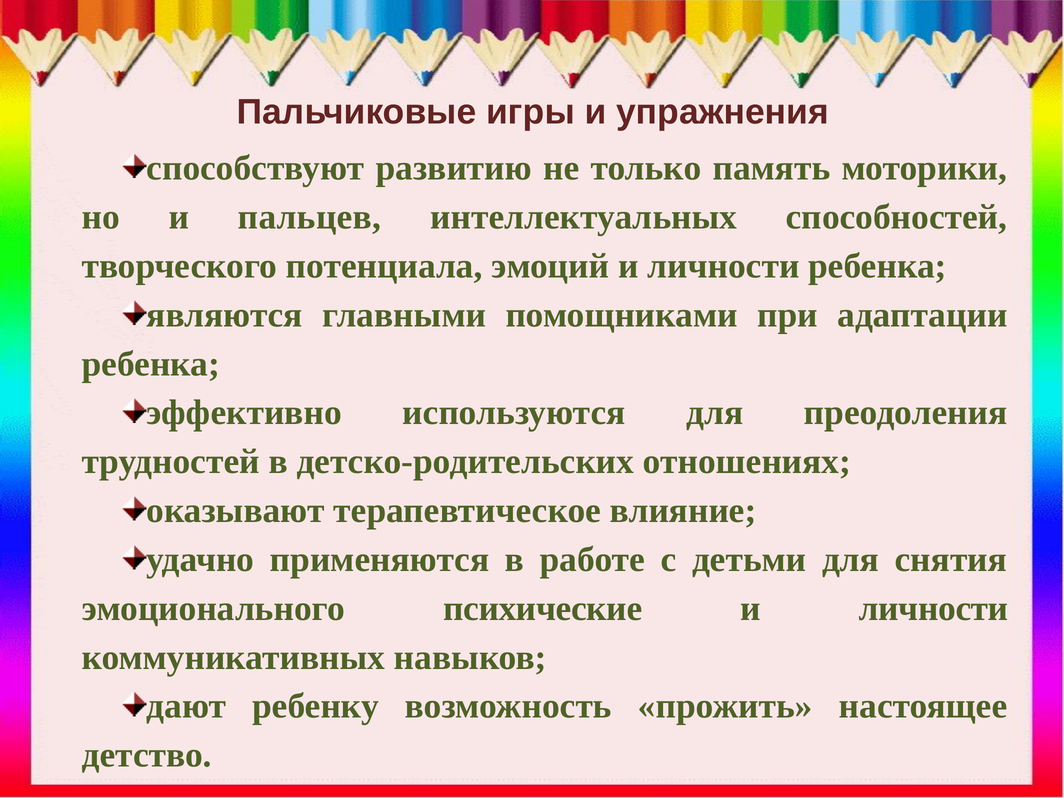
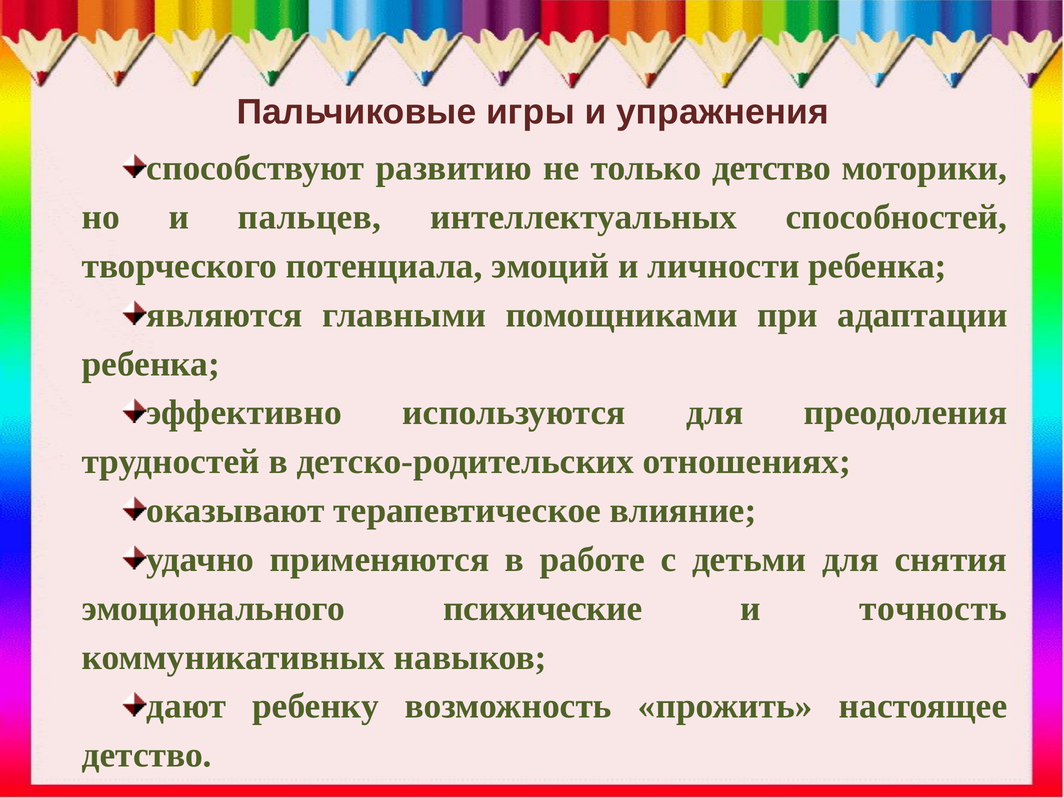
только память: память -> детство
личности at (934, 608): личности -> точность
